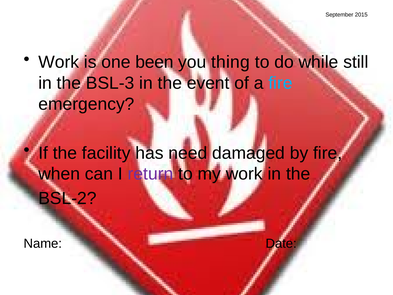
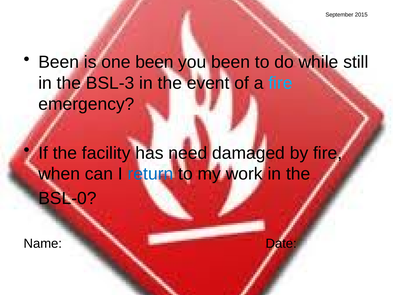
Work at (59, 62): Work -> Been
you thing: thing -> been
return colour: purple -> blue
BSL-2: BSL-2 -> BSL-0
